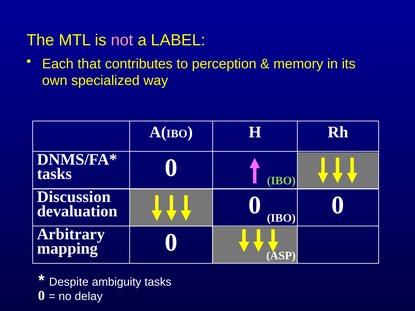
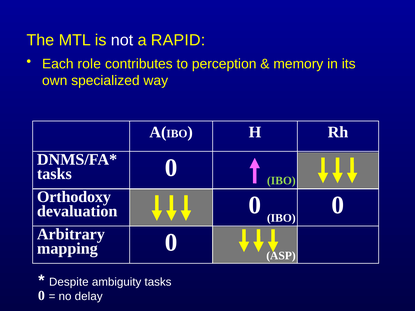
not colour: pink -> white
LABEL: LABEL -> RAPID
that: that -> role
Discussion: Discussion -> Orthodoxy
